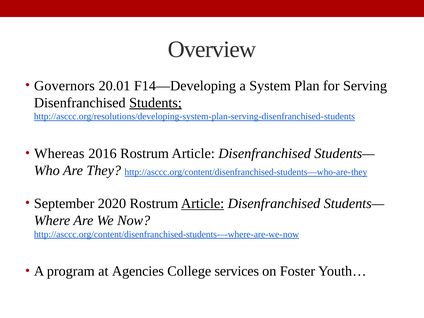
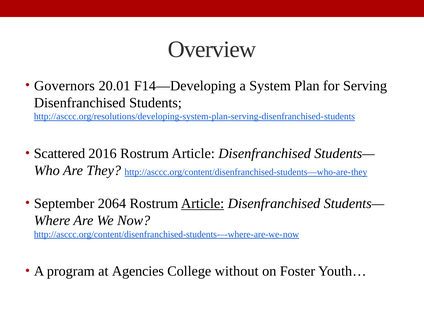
Students underline: present -> none
Whereas: Whereas -> Scattered
2020: 2020 -> 2064
services: services -> without
